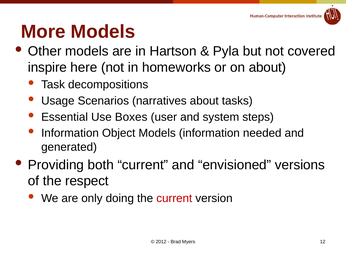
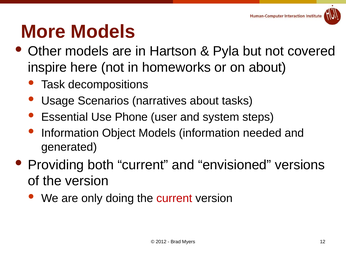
Boxes: Boxes -> Phone
the respect: respect -> version
